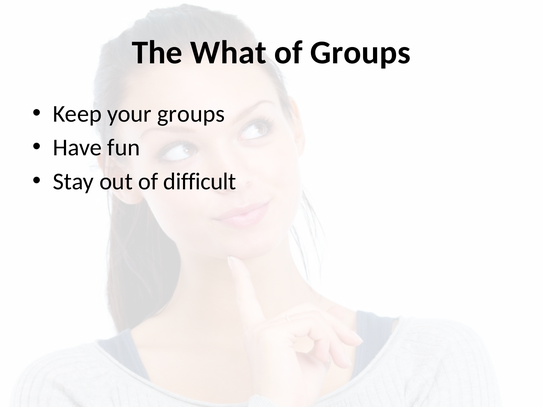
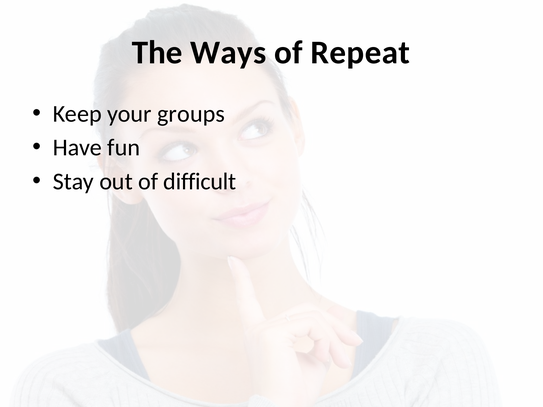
What: What -> Ways
of Groups: Groups -> Repeat
